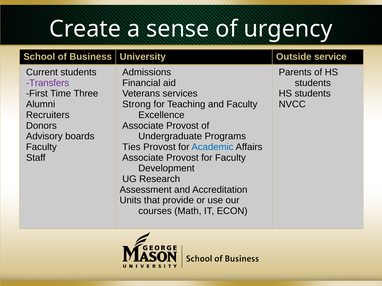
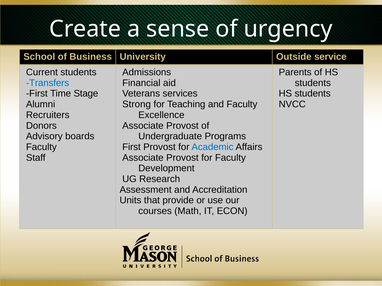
Transfers colour: purple -> blue
Three: Three -> Stage
Ties at (131, 147): Ties -> First
